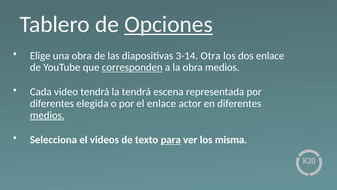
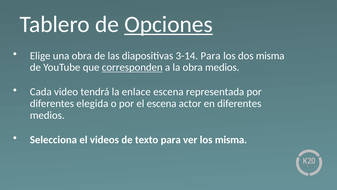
3-14 Otra: Otra -> Para
dos enlace: enlace -> misma
la tendrá: tendrá -> enlace
el enlace: enlace -> escena
medios at (47, 115) underline: present -> none
para at (171, 140) underline: present -> none
